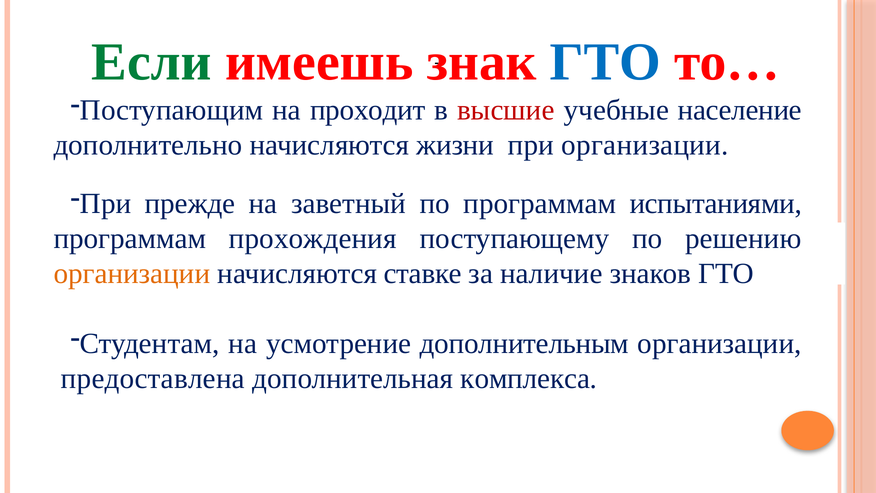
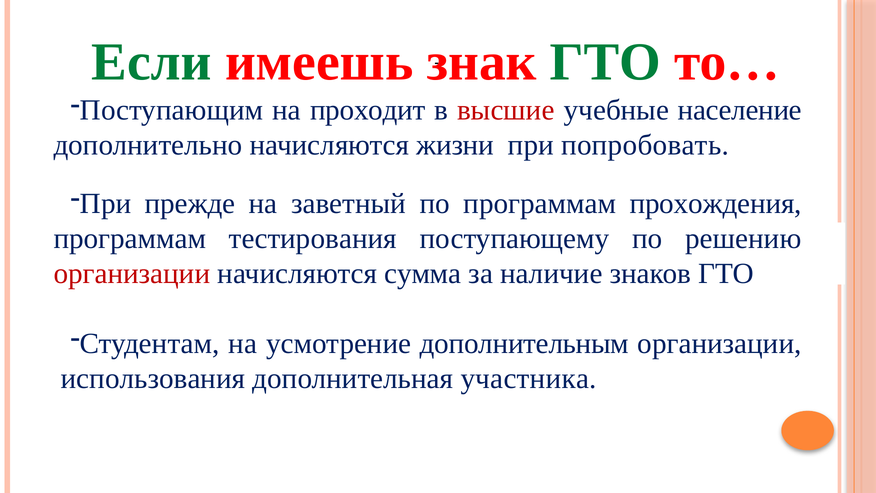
ГТО at (605, 62) colour: blue -> green
при организации: организации -> попробовать
испытаниями: испытаниями -> прохождения
прохождения: прохождения -> тестирования
организации at (132, 273) colour: orange -> red
ставке: ставке -> сумма
предоставлена: предоставлена -> использования
комплекса: комплекса -> участника
